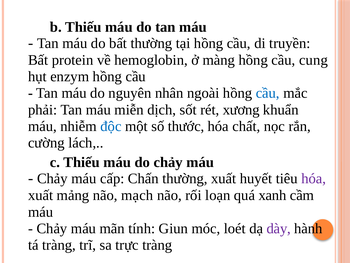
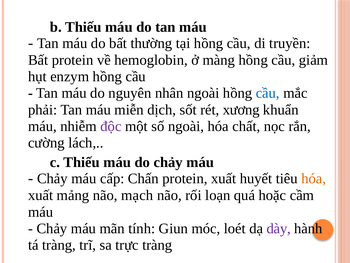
cung: cung -> giảm
độc colour: blue -> purple
số thước: thước -> ngoài
Chấn thường: thường -> protein
hóa at (314, 178) colour: purple -> orange
xanh: xanh -> hoặc
